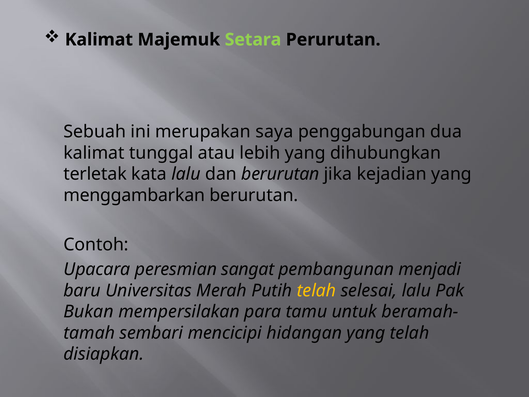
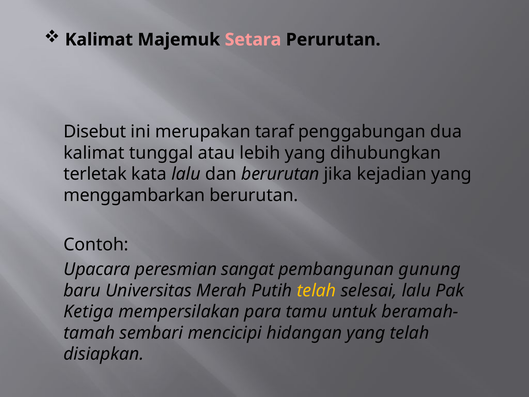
Setara colour: light green -> pink
Sebuah: Sebuah -> Disebut
saya: saya -> taraf
menjadi: menjadi -> gunung
Bukan: Bukan -> Ketiga
